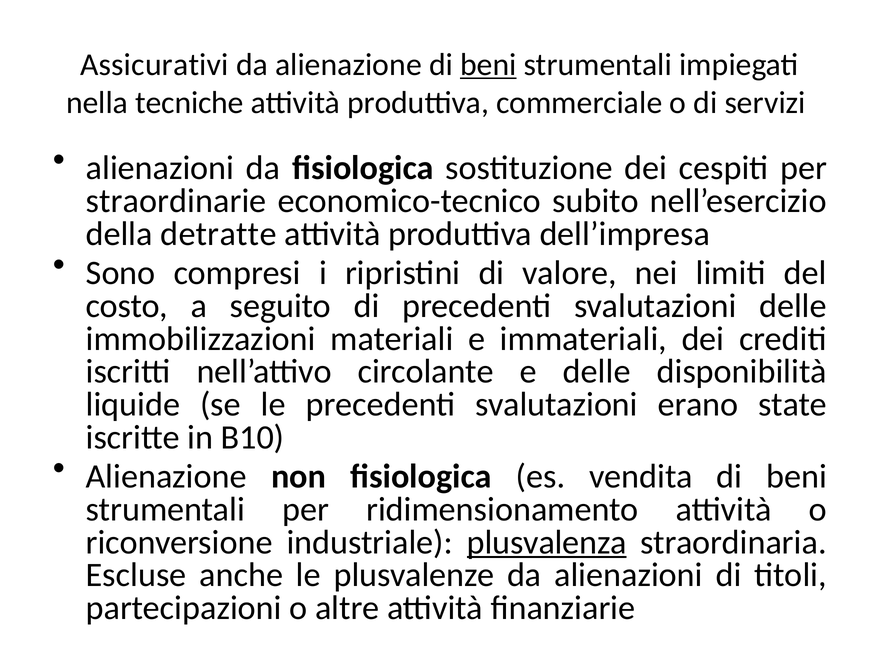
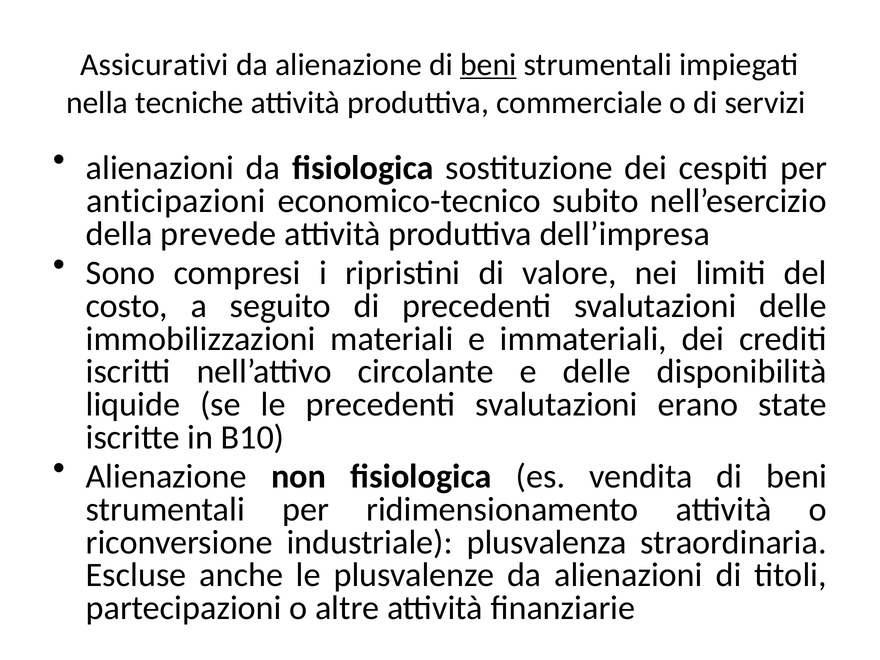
straordinarie: straordinarie -> anticipazioni
detratte: detratte -> prevede
plusvalenza underline: present -> none
